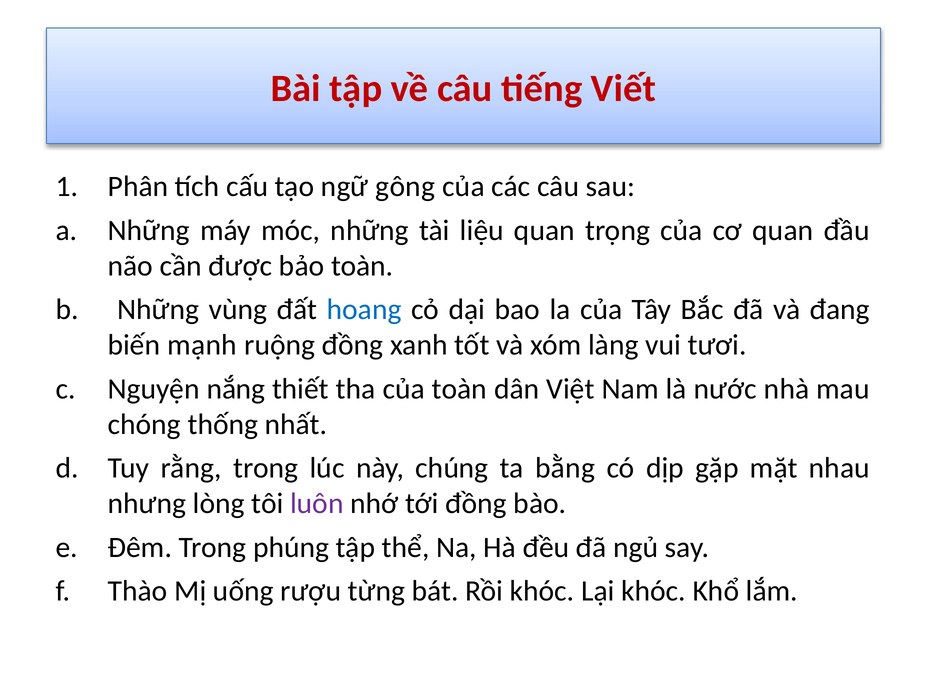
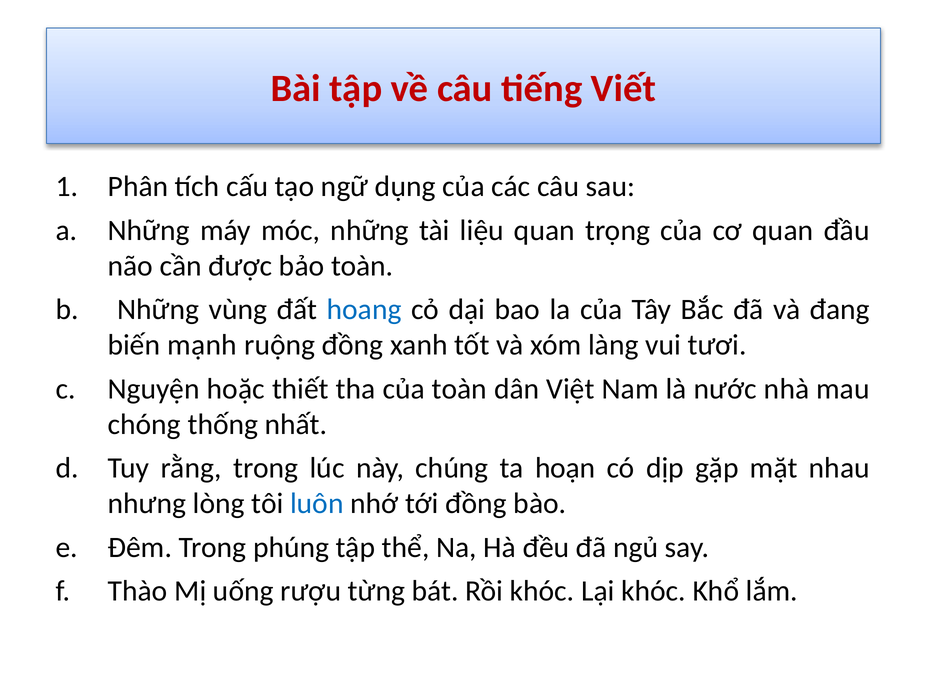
gông: gông -> dụng
nắng: nắng -> hoặc
bằng: bằng -> hoạn
luôn colour: purple -> blue
